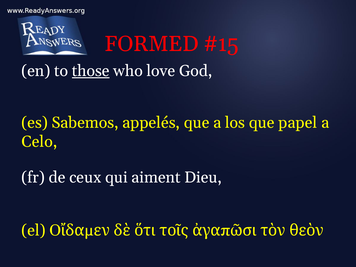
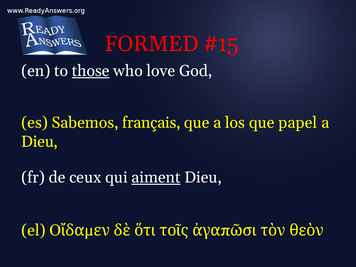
appelés: appelés -> français
Celo at (39, 142): Celo -> Dieu
aiment underline: none -> present
